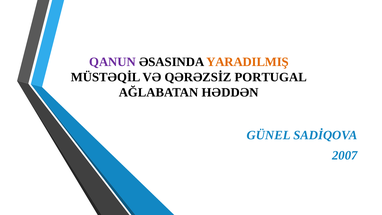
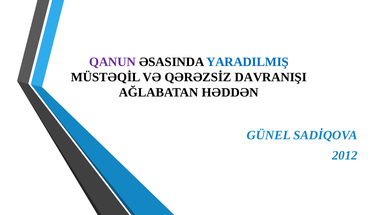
YARADILMIŞ colour: orange -> blue
PORTUGAL: PORTUGAL -> DAVRANIŞI
2007: 2007 -> 2012
